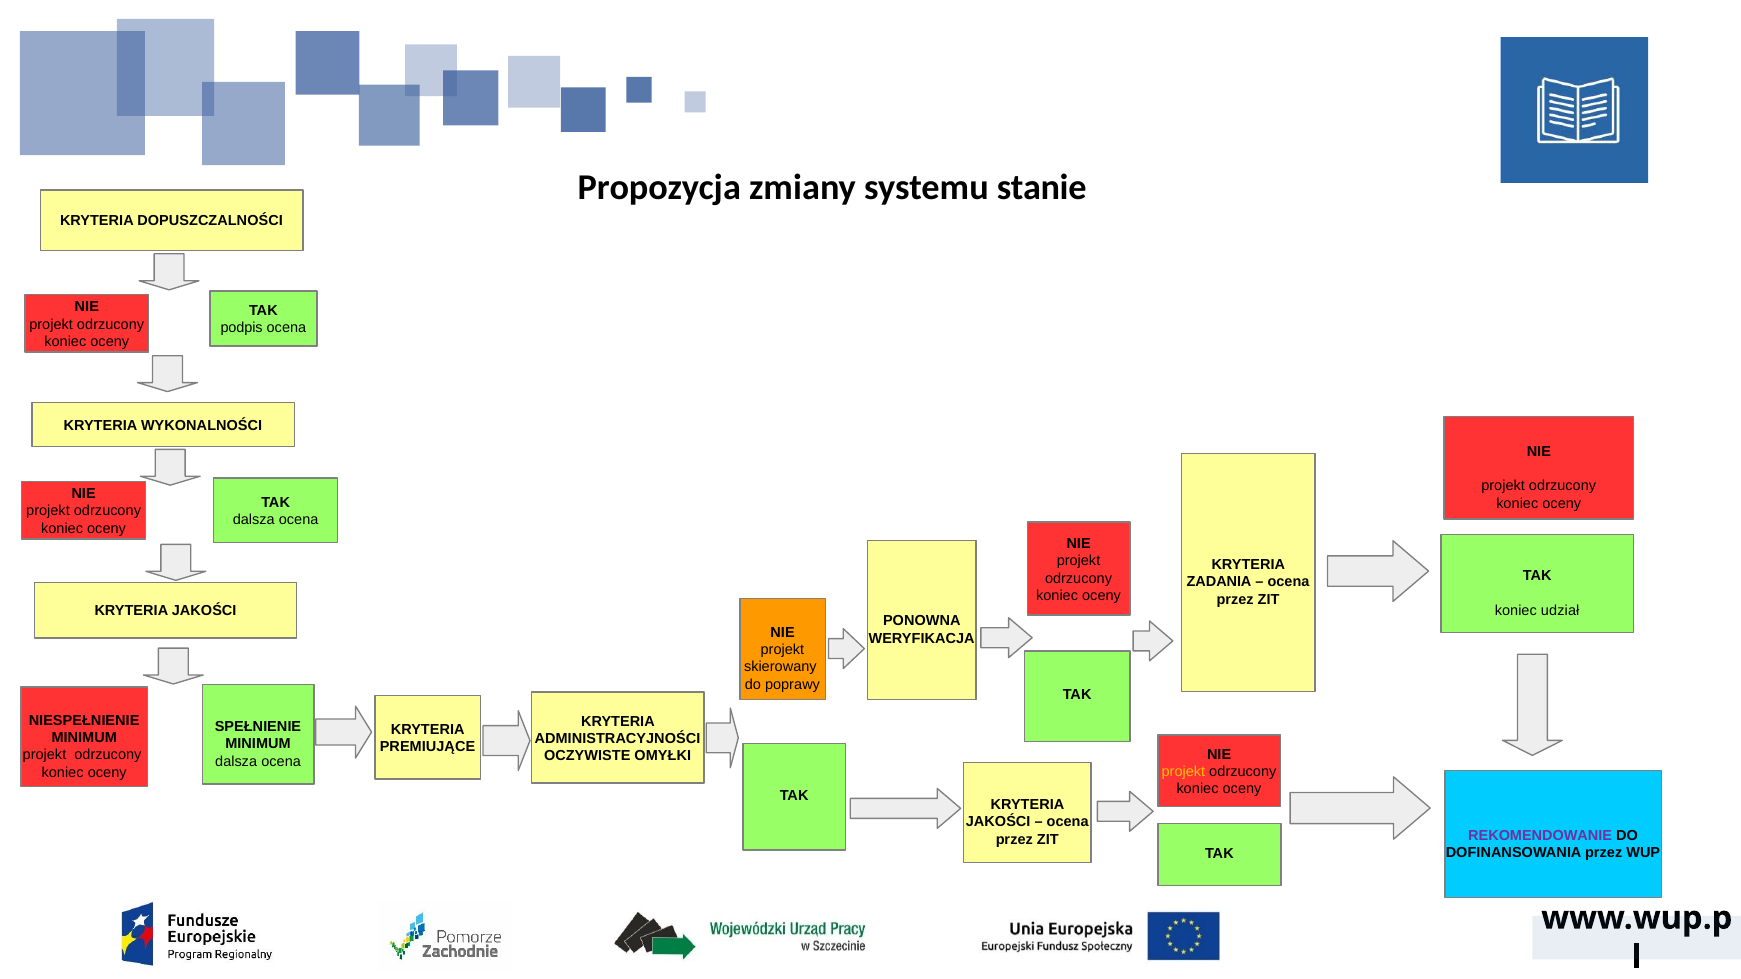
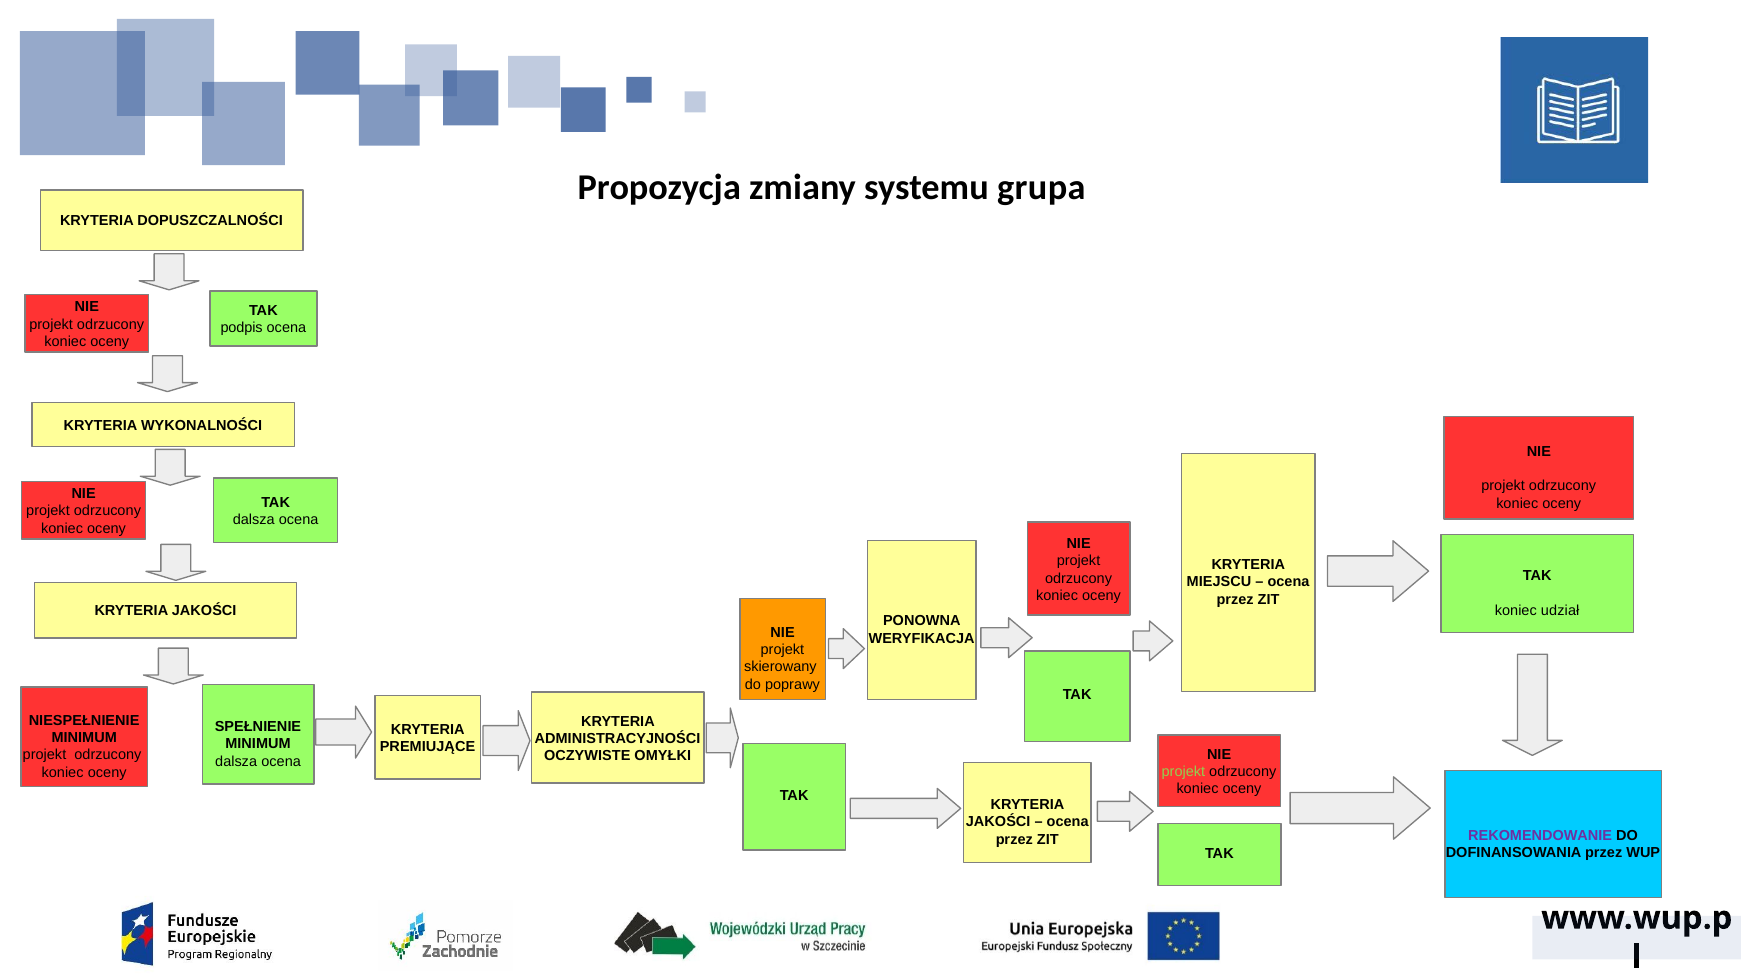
stanie: stanie -> grupa
ZADANIA: ZADANIA -> MIEJSCU
projekt at (1183, 772) colour: yellow -> light green
